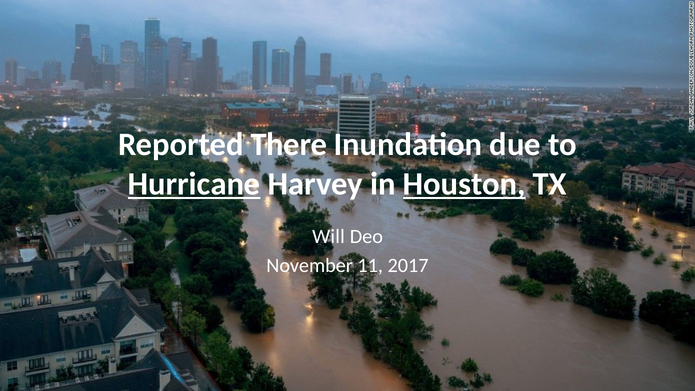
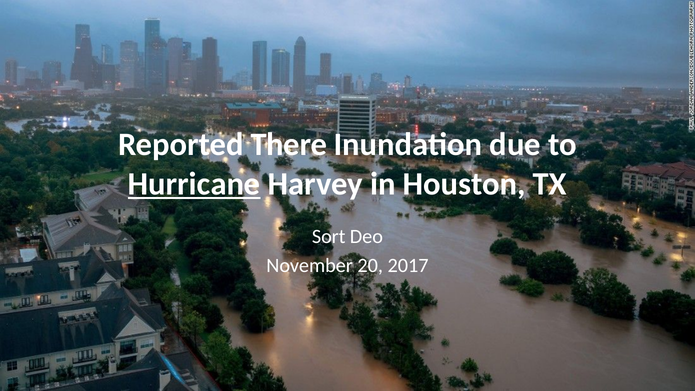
Houston underline: present -> none
Will: Will -> Sort
11: 11 -> 20
